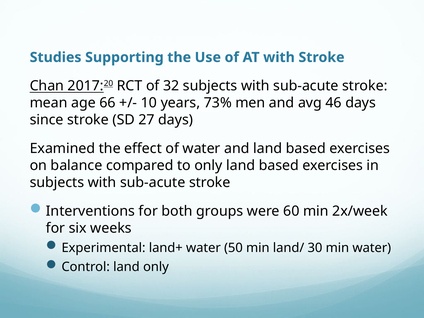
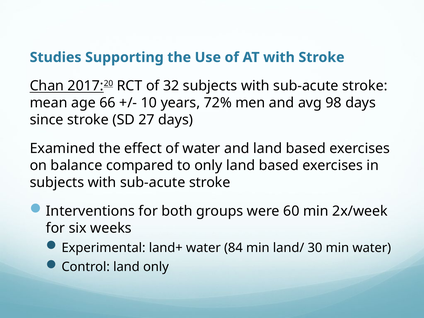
73%: 73% -> 72%
46: 46 -> 98
50: 50 -> 84
